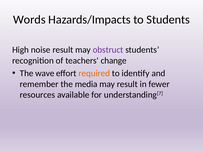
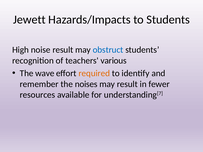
Words: Words -> Jewett
obstruct colour: purple -> blue
change: change -> various
media: media -> noises
